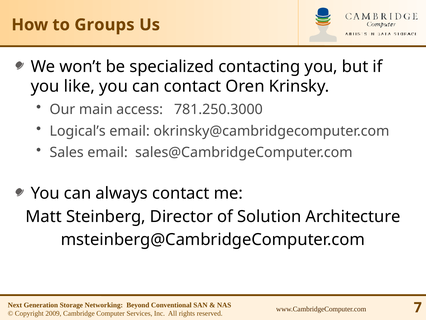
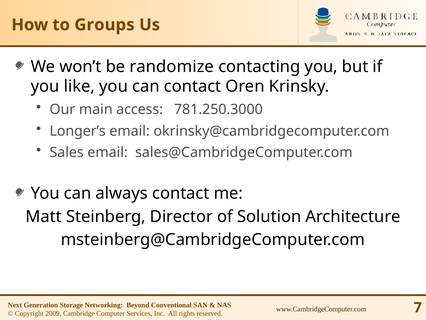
specialized: specialized -> randomize
Logical’s: Logical’s -> Longer’s
